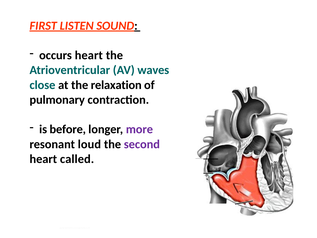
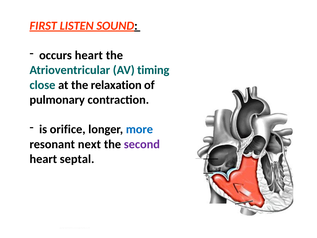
waves: waves -> timing
before: before -> orifice
more colour: purple -> blue
loud: loud -> next
called: called -> septal
